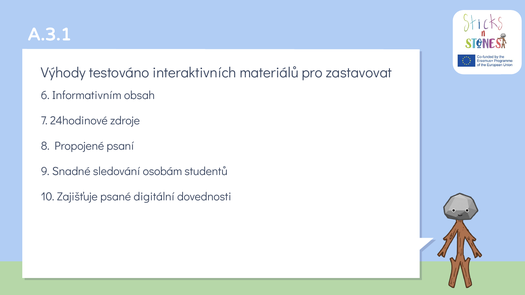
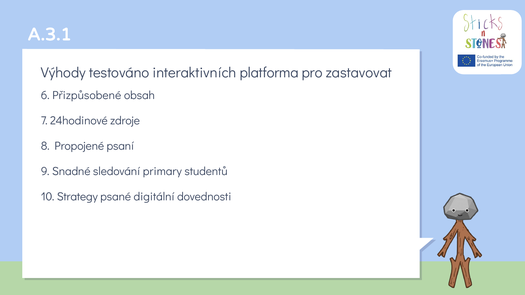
materiálů: materiálů -> platforma
Informativním: Informativním -> Přizpůsobené
osobám: osobám -> primary
Zajišťuje: Zajišťuje -> Strategy
